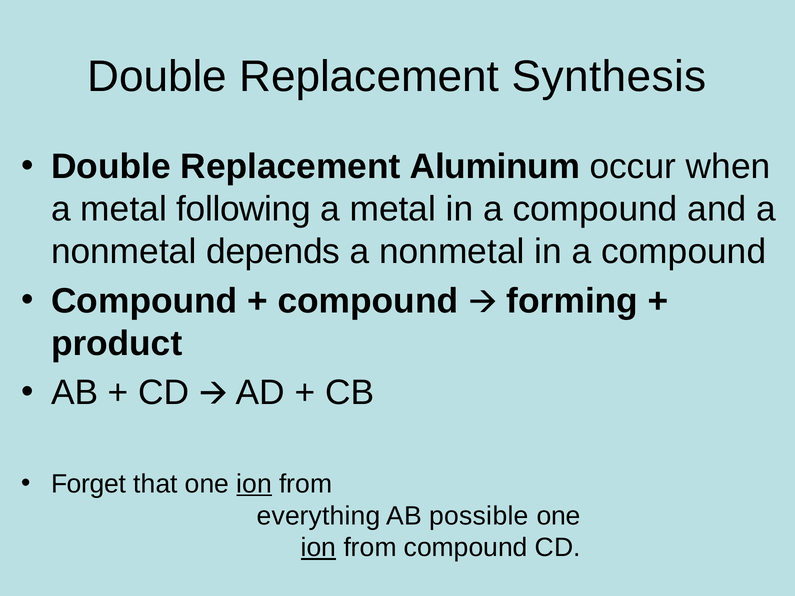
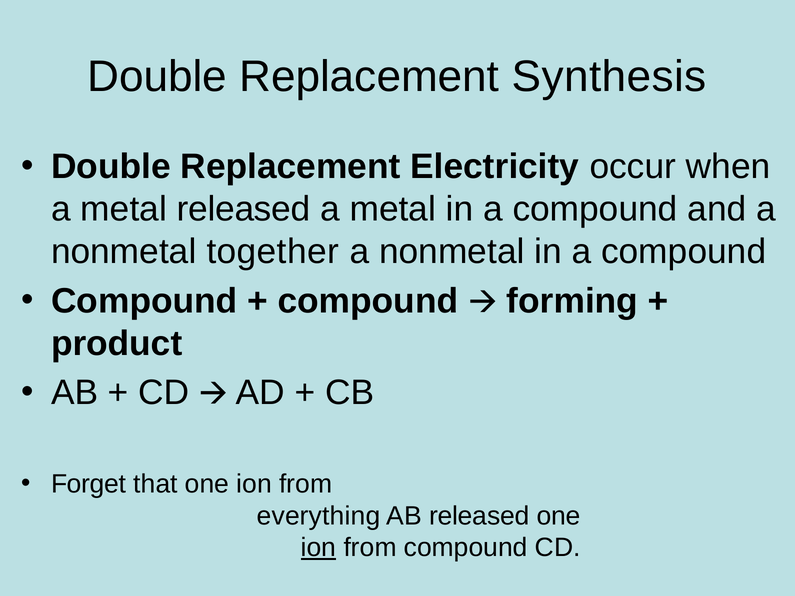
Aluminum: Aluminum -> Electricity
metal following: following -> released
depends: depends -> together
ion at (254, 484) underline: present -> none
AB possible: possible -> released
